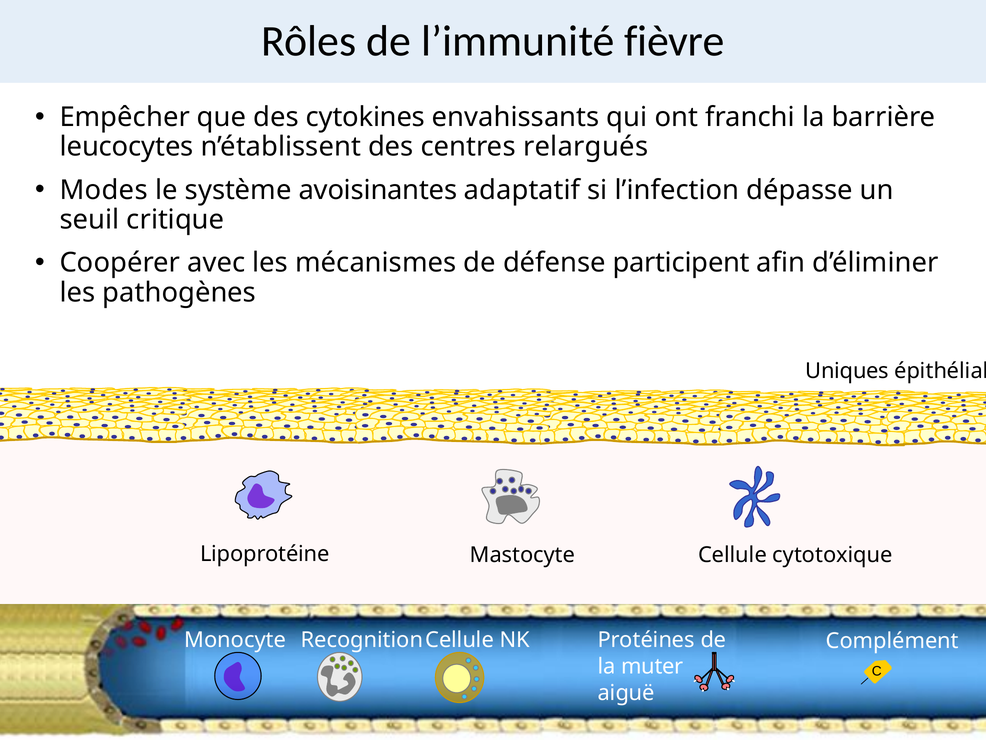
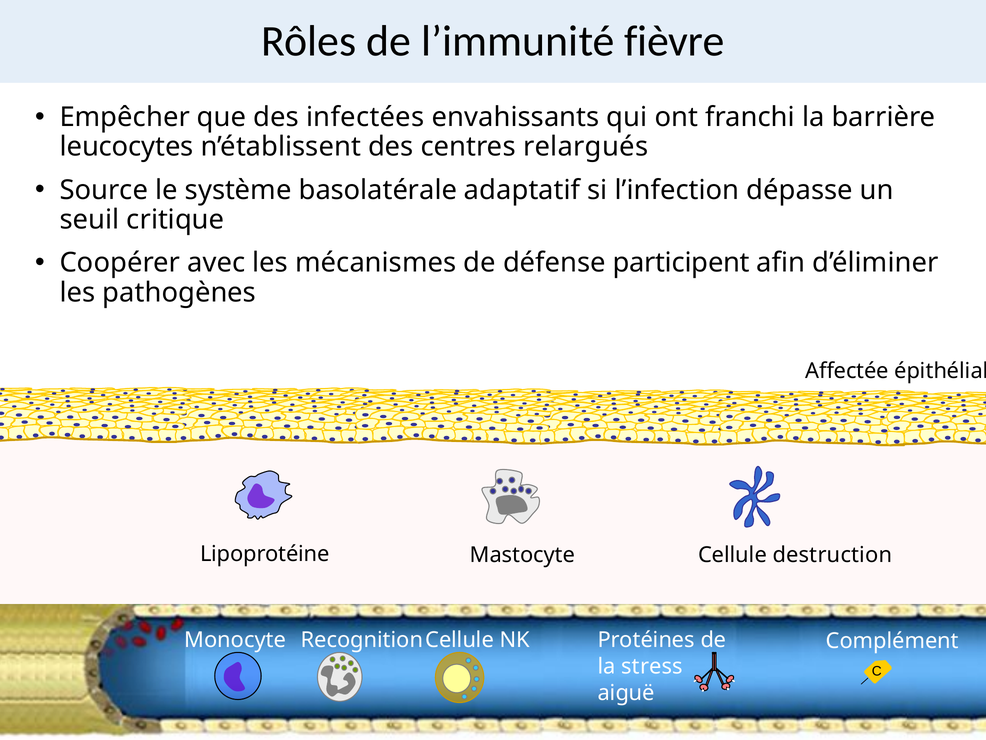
cytokines: cytokines -> infectées
Modes: Modes -> Source
avoisinantes: avoisinantes -> basolatérale
Uniques: Uniques -> Affectée
cytotoxique: cytotoxique -> destruction
muter: muter -> stress
